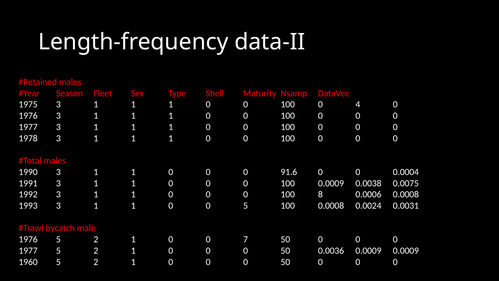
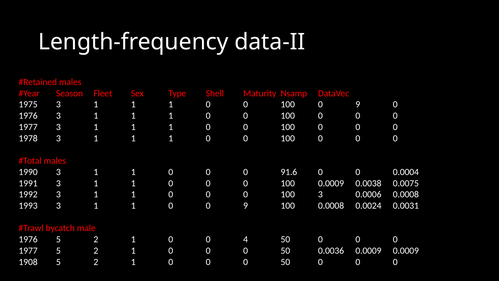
100 0 4: 4 -> 9
100 8: 8 -> 3
0 0 5: 5 -> 9
7: 7 -> 4
1960: 1960 -> 1908
